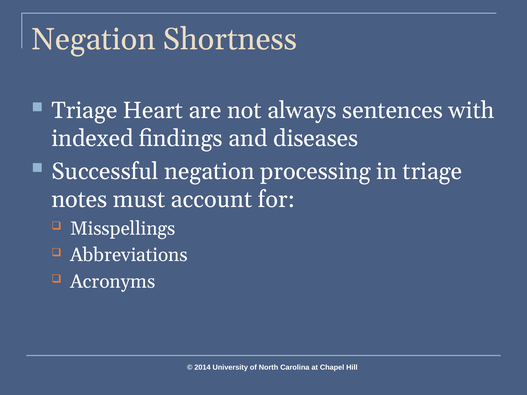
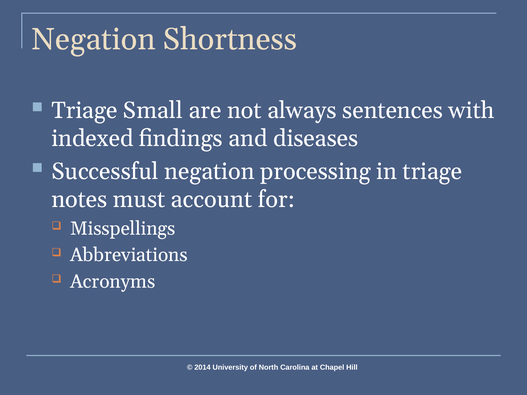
Heart: Heart -> Small
